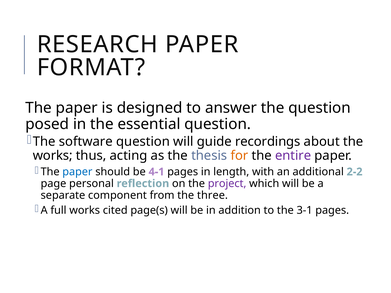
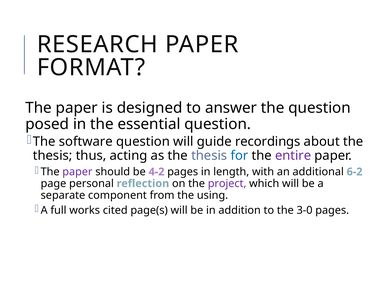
works at (53, 156): works -> thesis
for colour: orange -> blue
paper at (77, 172) colour: blue -> purple
4-1: 4-1 -> 4-2
2-2: 2-2 -> 6-2
three: three -> using
3-1: 3-1 -> 3-0
